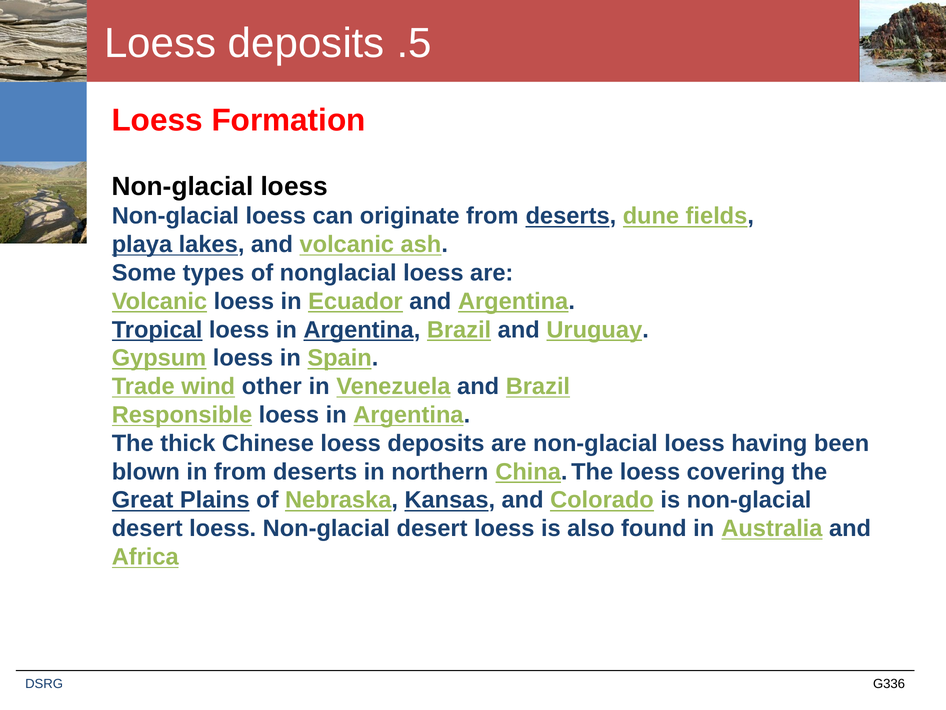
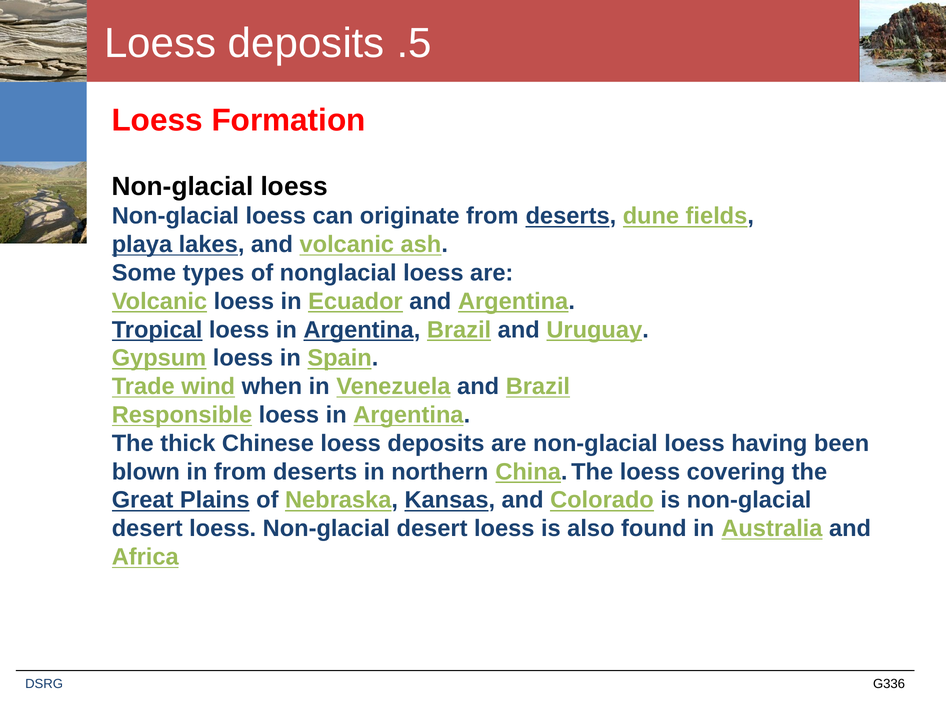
other: other -> when
